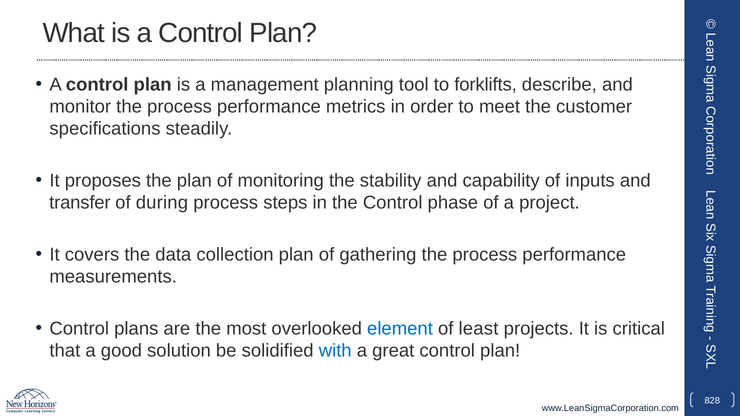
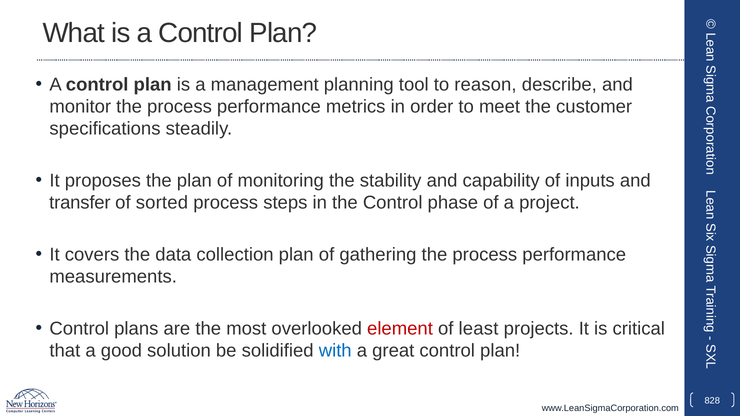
forklifts: forklifts -> reason
during: during -> sorted
element colour: blue -> red
